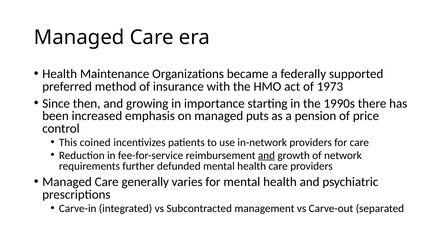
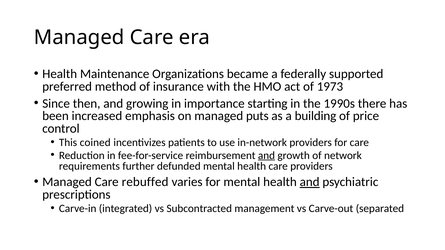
pension: pension -> building
generally: generally -> rebuffed
and at (310, 182) underline: none -> present
